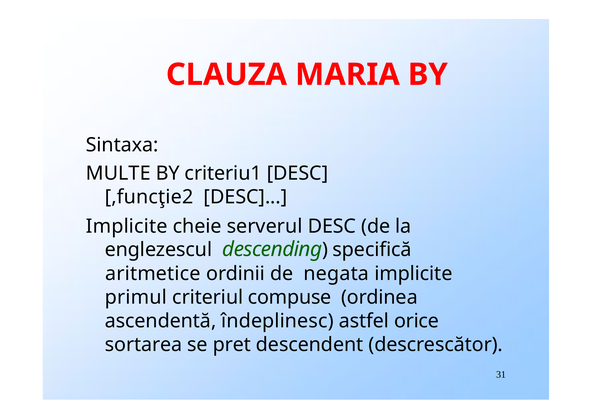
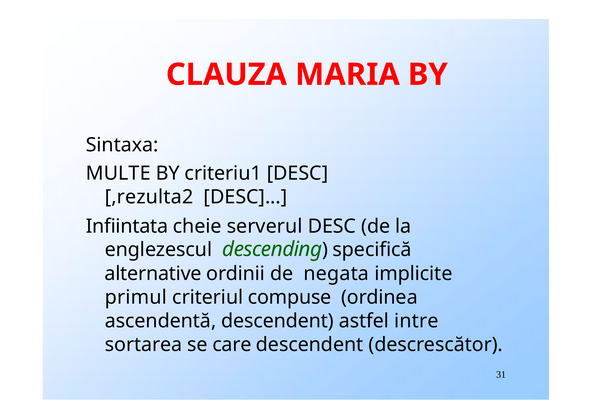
,funcţie2: ,funcţie2 -> ,rezulta2
Implicite at (127, 226): Implicite -> Infiintata
aritmetice: aritmetice -> alternative
ascendentă îndeplinesc: îndeplinesc -> descendent
orice: orice -> intre
pret: pret -> care
